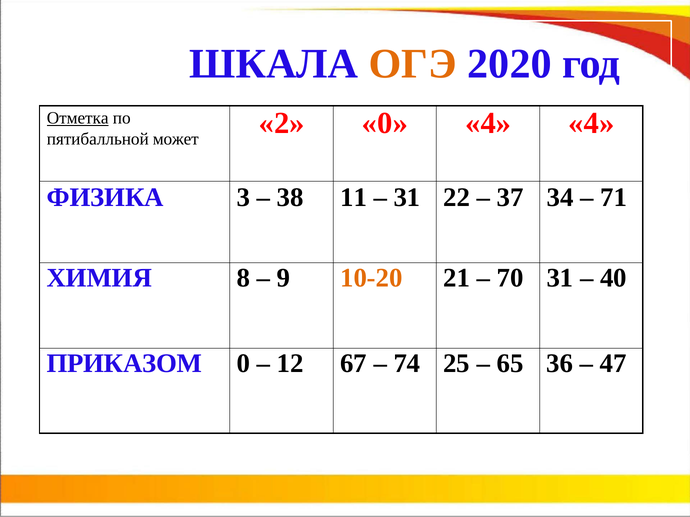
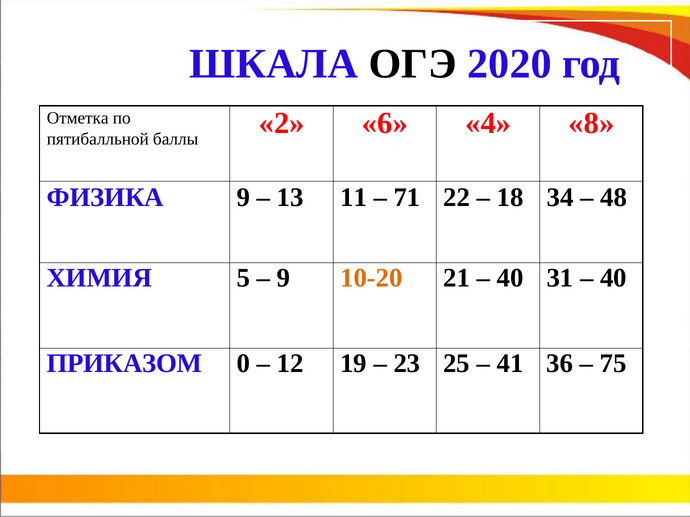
ОГЭ colour: orange -> black
2 0: 0 -> 6
4 4: 4 -> 8
Отметка underline: present -> none
может: может -> баллы
ФИЗИКА 3: 3 -> 9
38: 38 -> 13
31 at (407, 198): 31 -> 71
37: 37 -> 18
71: 71 -> 48
8: 8 -> 5
70 at (510, 278): 70 -> 40
67: 67 -> 19
74: 74 -> 23
65: 65 -> 41
47: 47 -> 75
